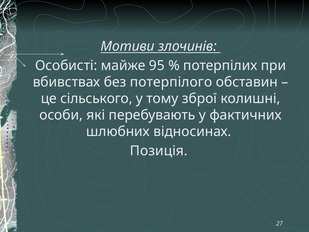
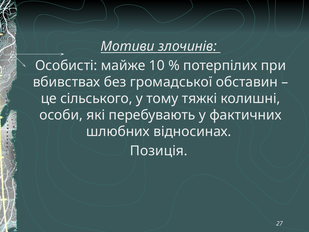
95: 95 -> 10
потерпілого: потерпілого -> громадської
зброї: зброї -> тяжкі
